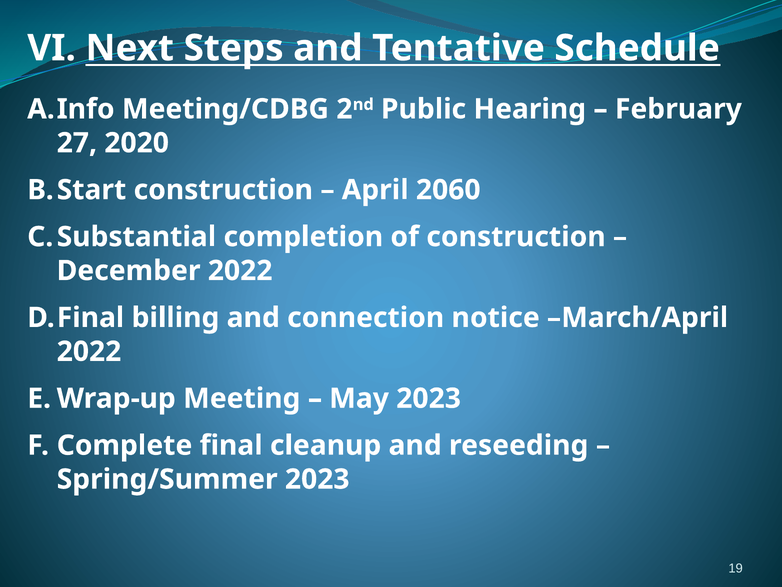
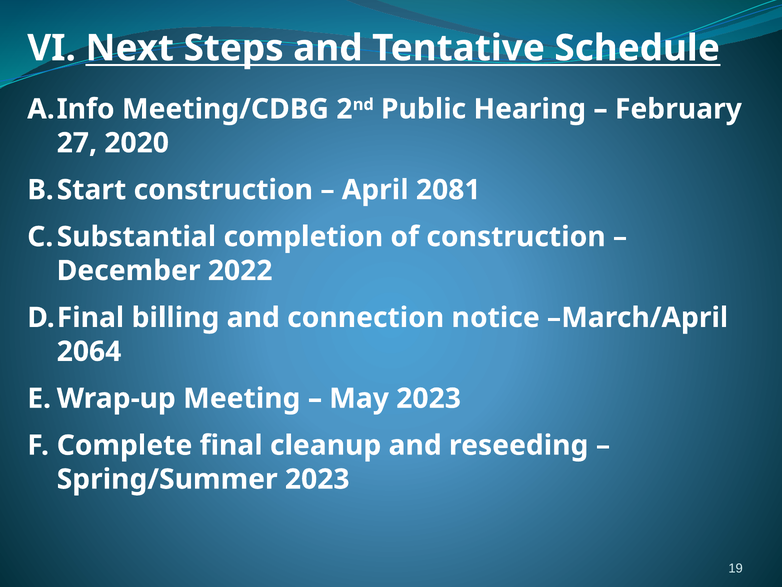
2060: 2060 -> 2081
2022 at (89, 351): 2022 -> 2064
